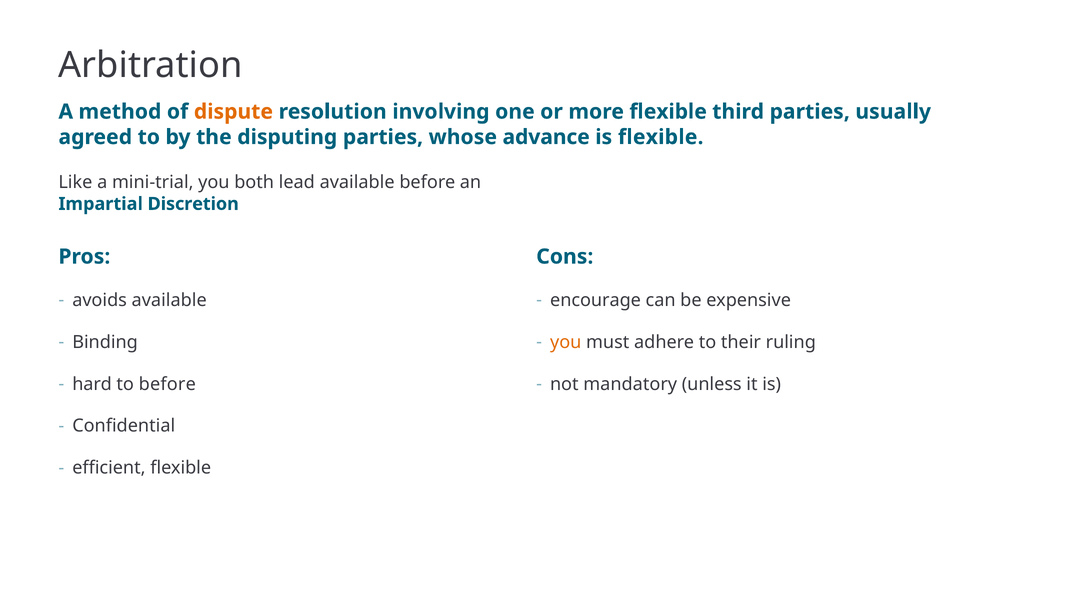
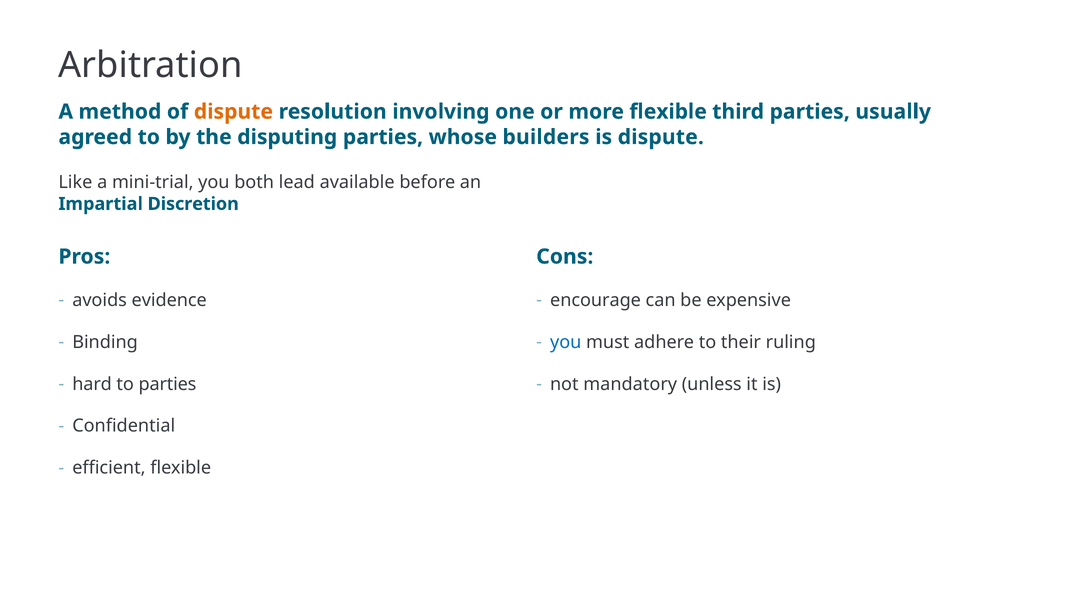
advance: advance -> builders
is flexible: flexible -> dispute
avoids available: available -> evidence
you at (566, 342) colour: orange -> blue
to before: before -> parties
